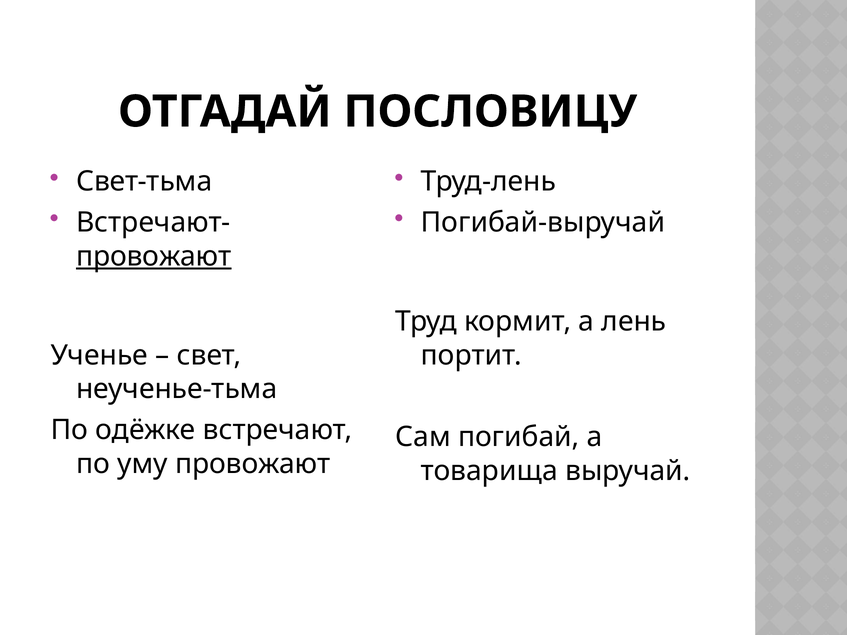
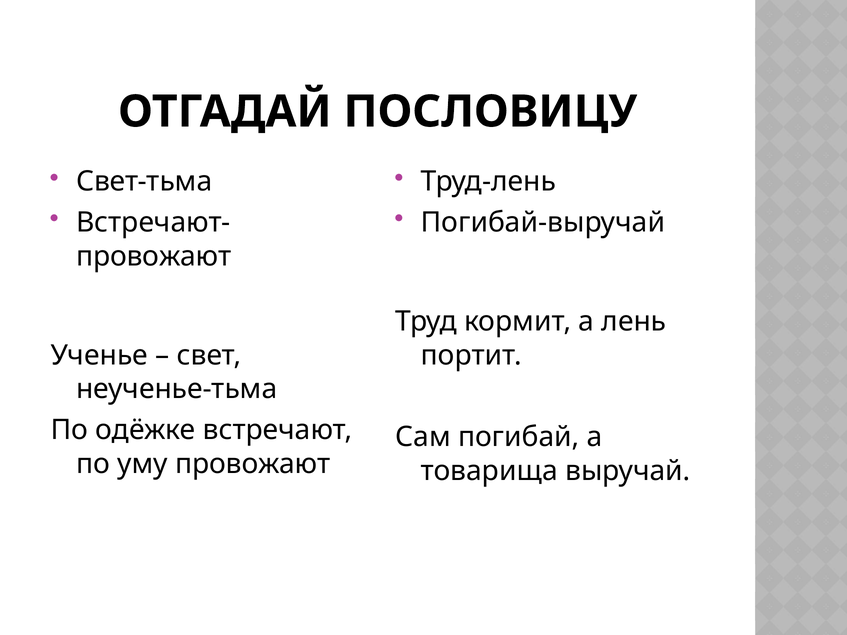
провожают at (154, 256) underline: present -> none
